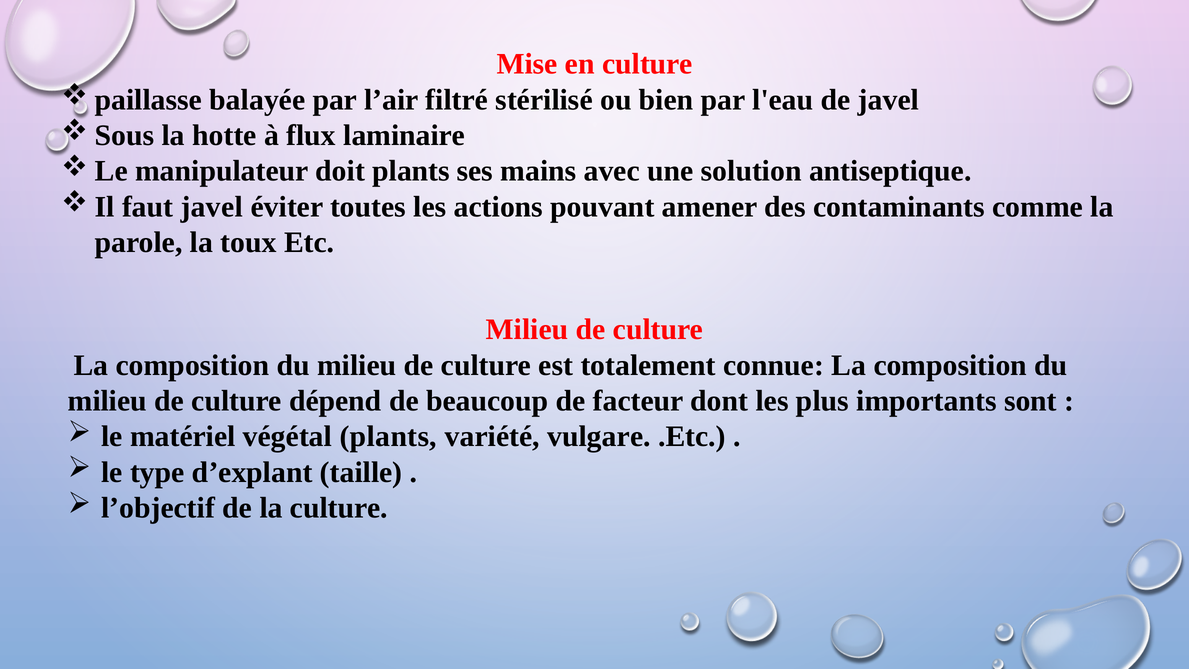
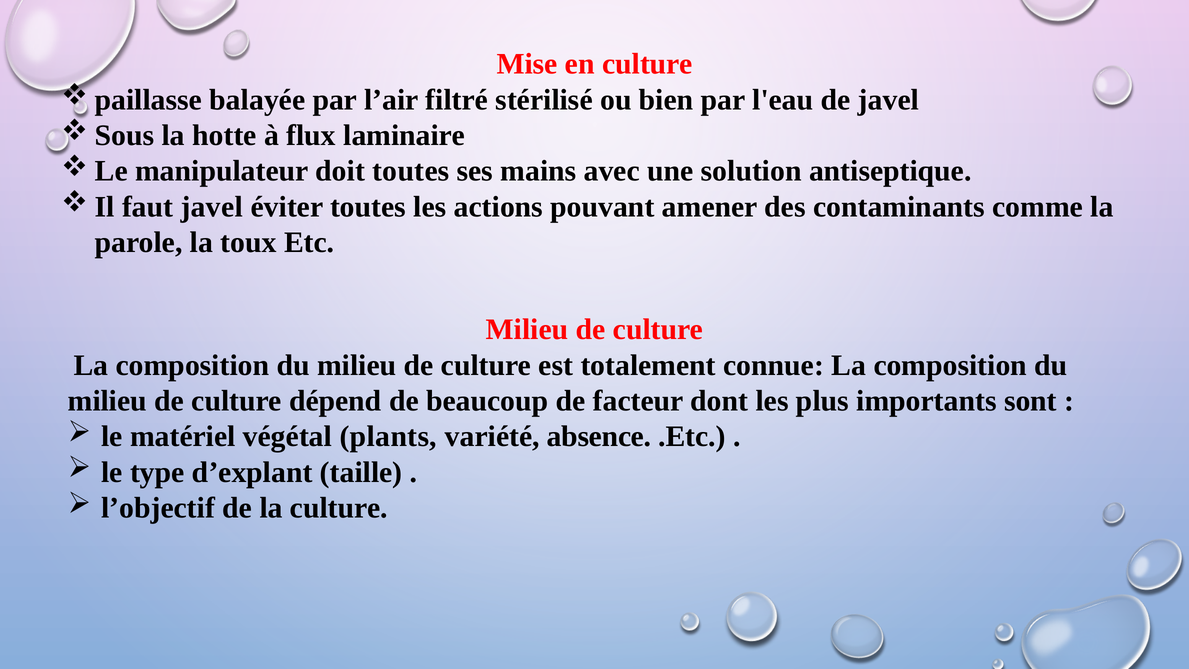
doit plants: plants -> toutes
vulgare: vulgare -> absence
